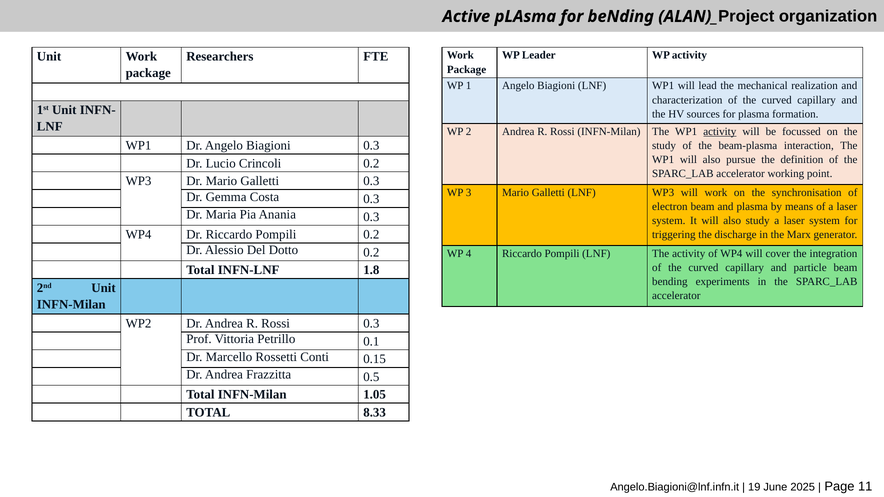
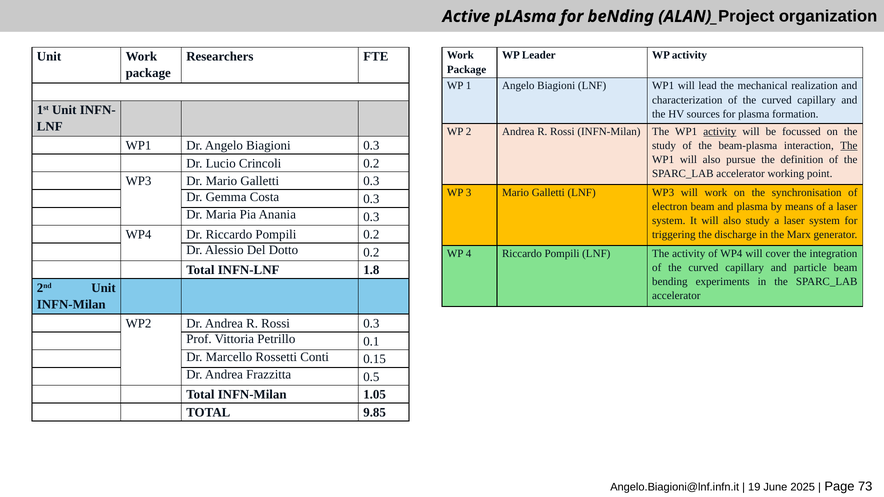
The at (849, 146) underline: none -> present
8.33: 8.33 -> 9.85
11: 11 -> 73
